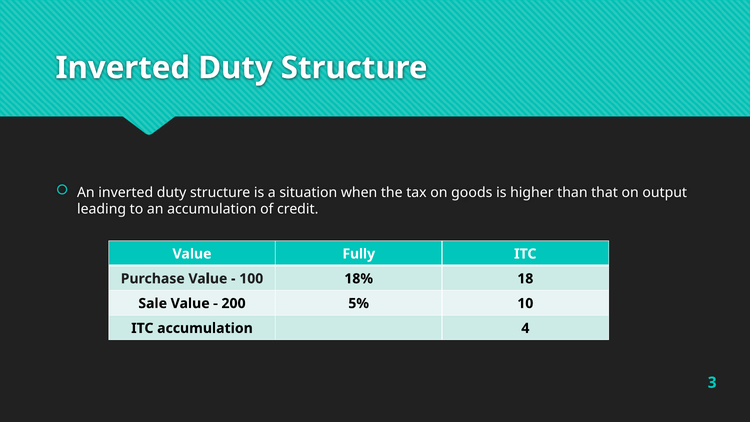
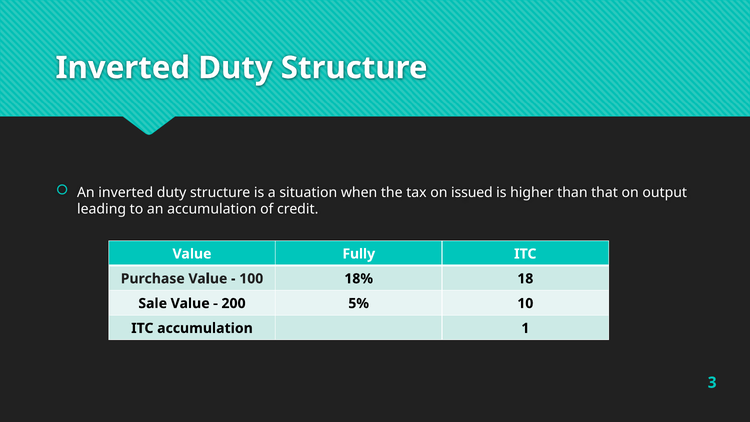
goods: goods -> issued
4: 4 -> 1
